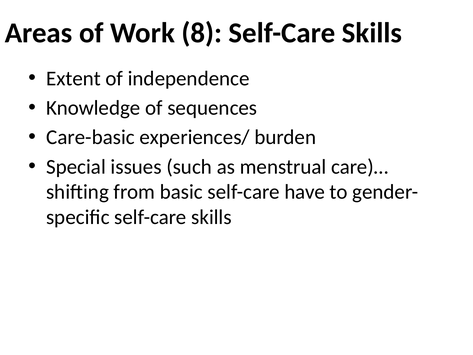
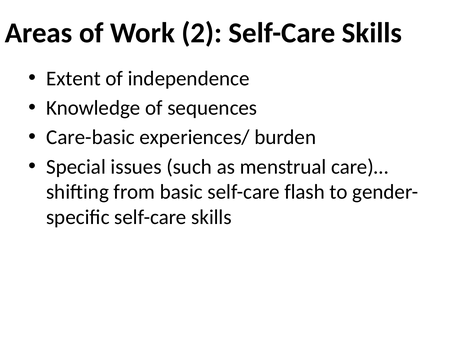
8: 8 -> 2
have: have -> flash
